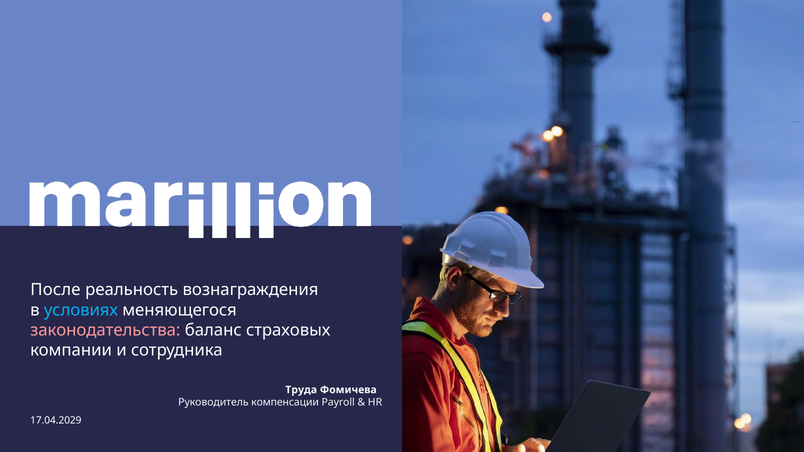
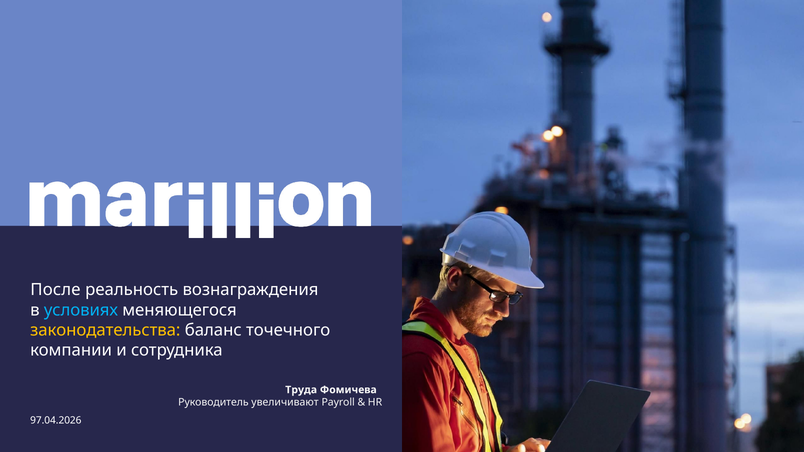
законодательства colour: pink -> yellow
страховых: страховых -> точечного
компенсации: компенсации -> увеличивают
17.04.2029: 17.04.2029 -> 97.04.2026
